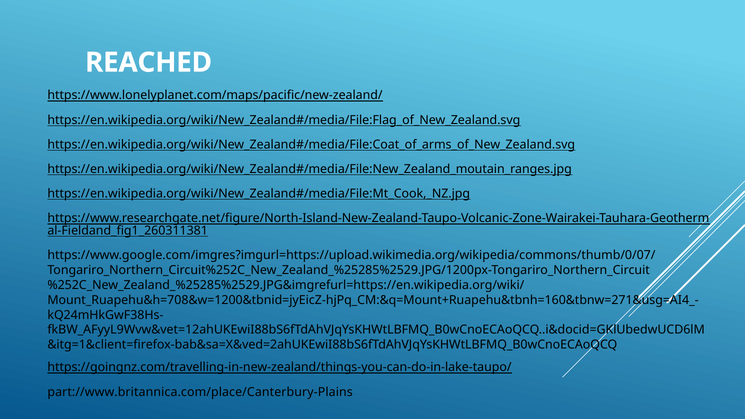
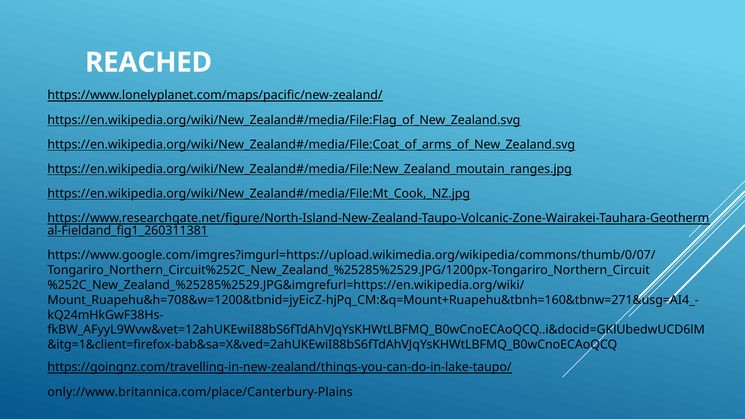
part://www.britannica.com/place/Canterbury-Plains: part://www.britannica.com/place/Canterbury-Plains -> only://www.britannica.com/place/Canterbury-Plains
